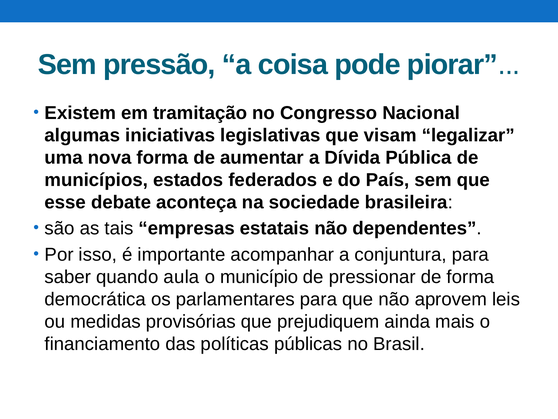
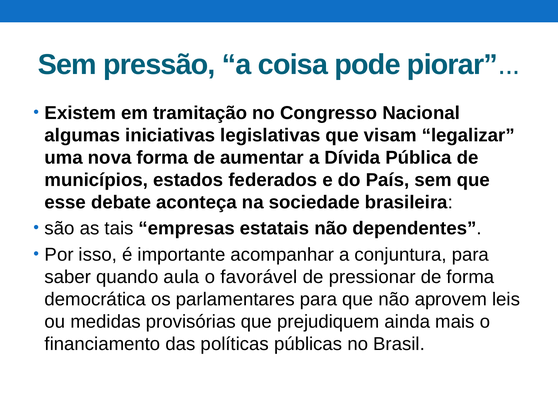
município: município -> favorável
